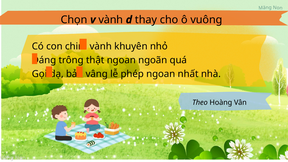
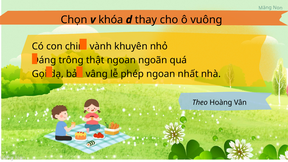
v vành: vành -> khóa
